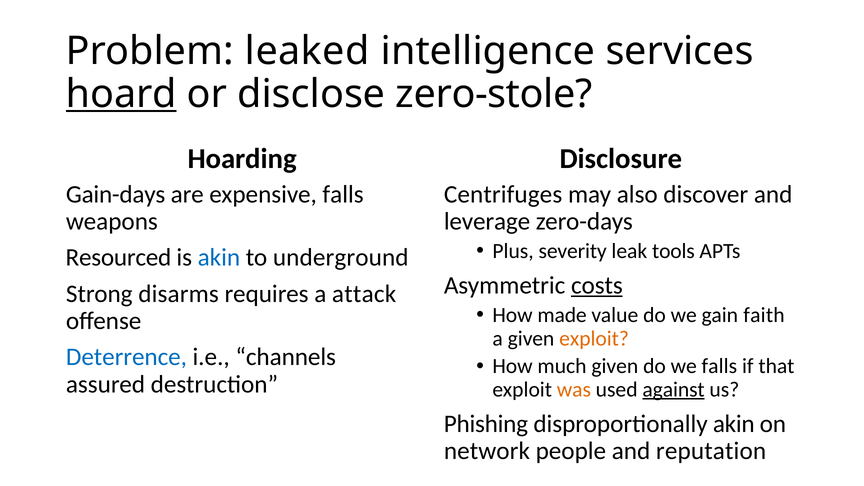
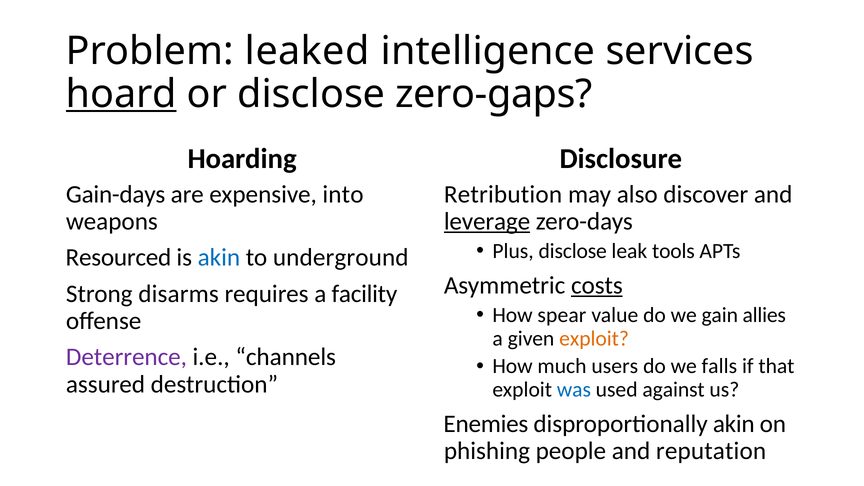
zero-stole: zero-stole -> zero-gaps
expensive falls: falls -> into
Centrifuges: Centrifuges -> Retribution
leverage underline: none -> present
Plus severity: severity -> disclose
attack: attack -> facility
made: made -> spear
faith: faith -> allies
Deterrence colour: blue -> purple
much given: given -> users
was colour: orange -> blue
against underline: present -> none
Phishing: Phishing -> Enemies
network: network -> phishing
